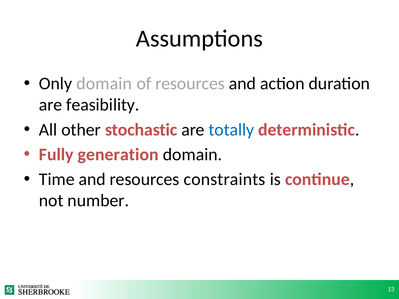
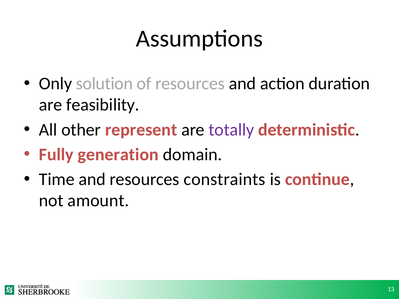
Only domain: domain -> solution
stochastic: stochastic -> represent
totally colour: blue -> purple
number: number -> amount
